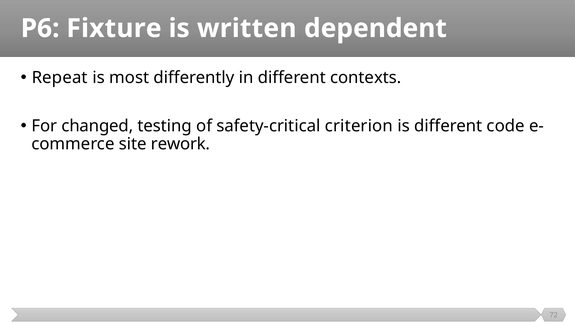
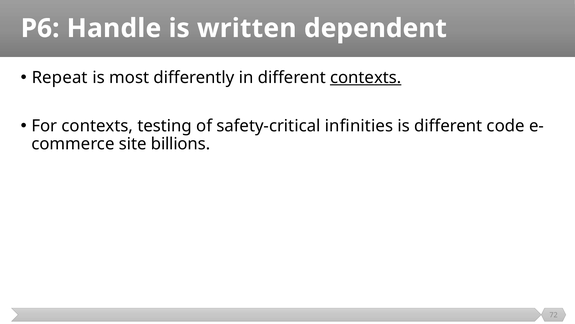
Fixture: Fixture -> Handle
contexts at (366, 77) underline: none -> present
For changed: changed -> contexts
criterion: criterion -> infinities
rework: rework -> billions
